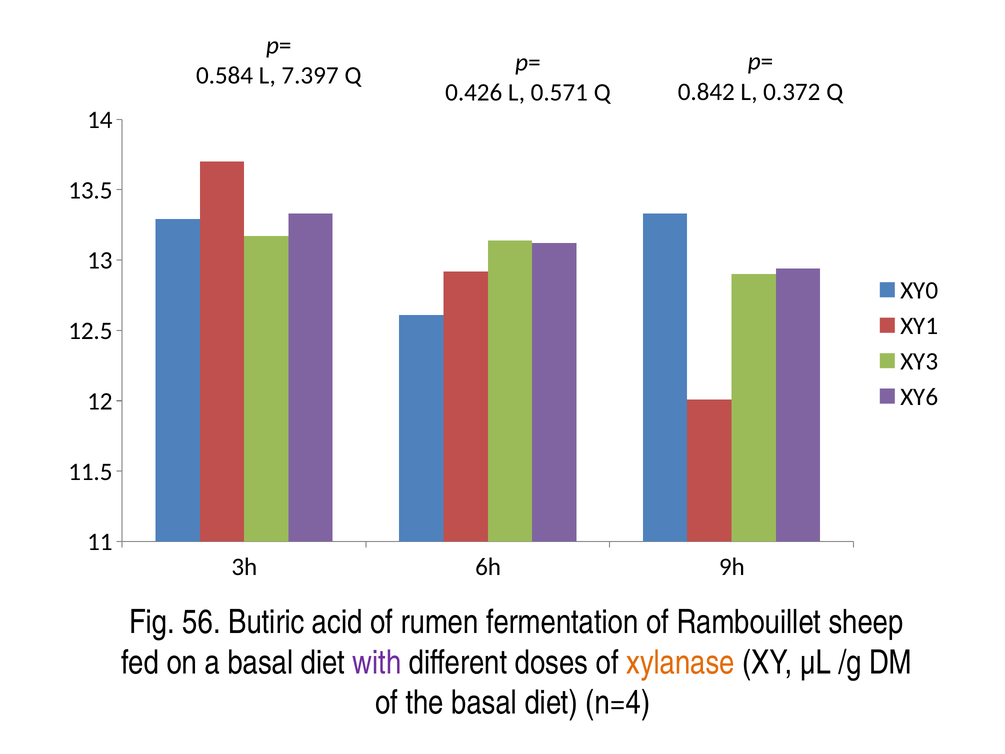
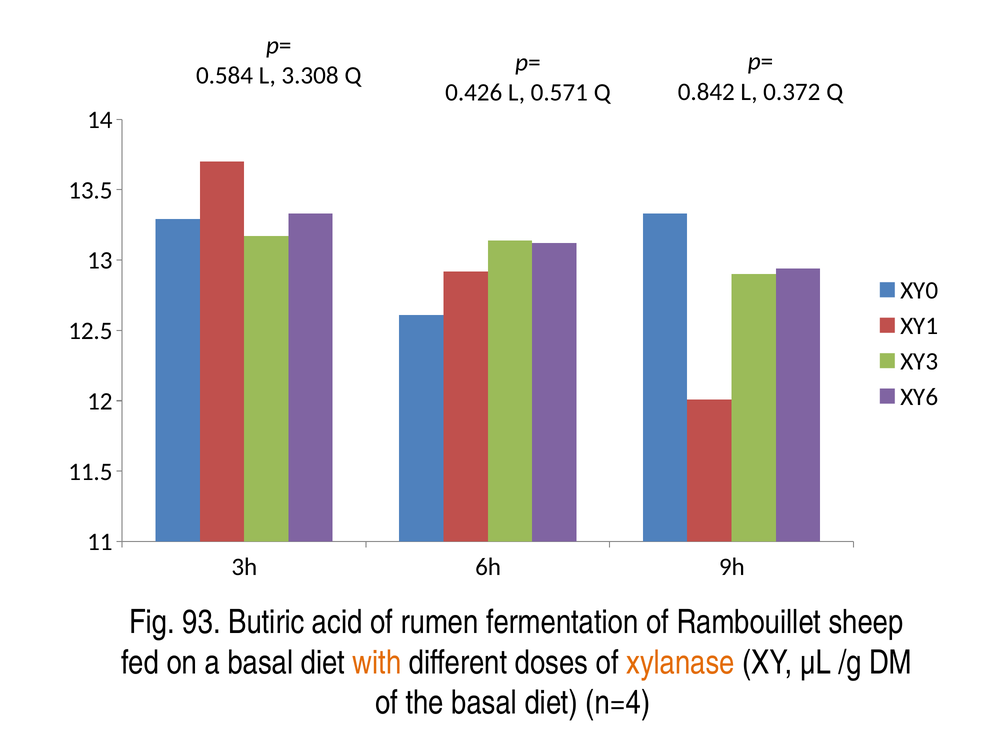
7.397: 7.397 -> 3.308
56: 56 -> 93
with colour: purple -> orange
